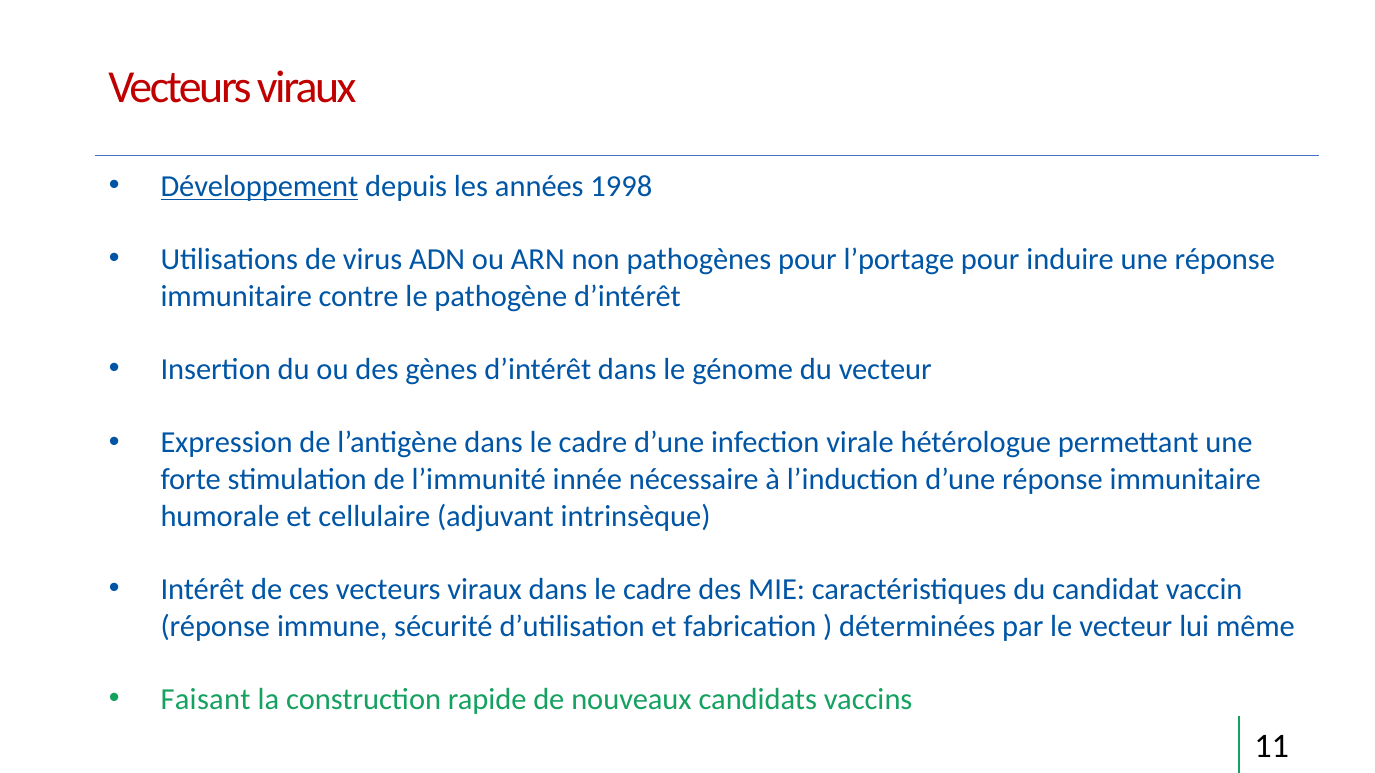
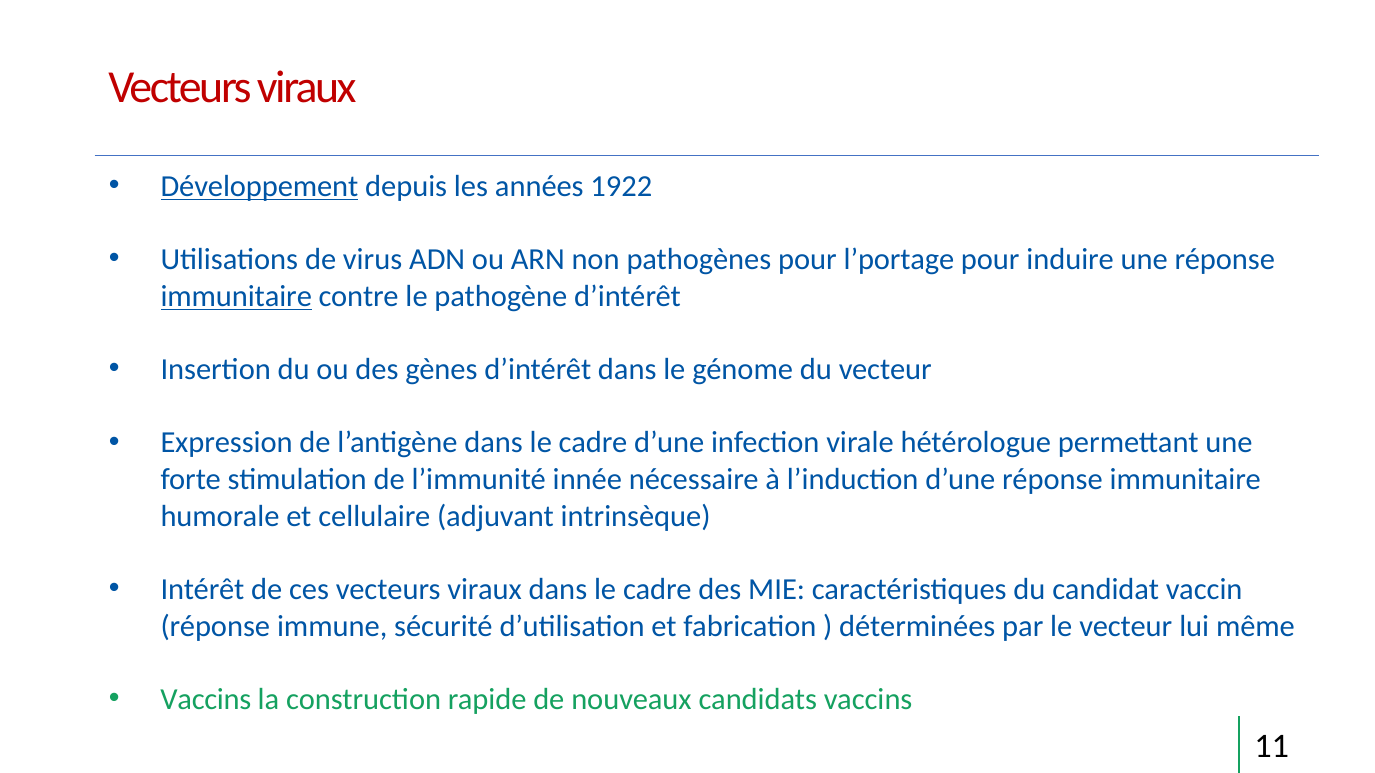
1998: 1998 -> 1922
immunitaire at (236, 296) underline: none -> present
Faisant at (206, 700): Faisant -> Vaccins
